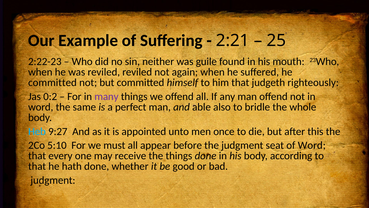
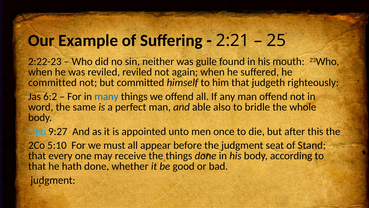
0:2: 0:2 -> 6:2
many colour: purple -> blue
of Word: Word -> Stand
